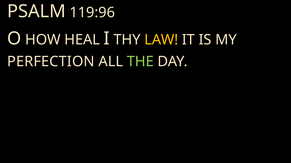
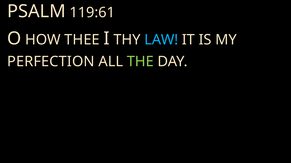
119:96: 119:96 -> 119:61
HEAL: HEAL -> THEE
LAW colour: yellow -> light blue
